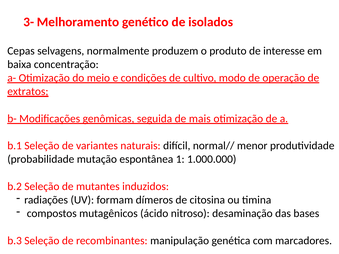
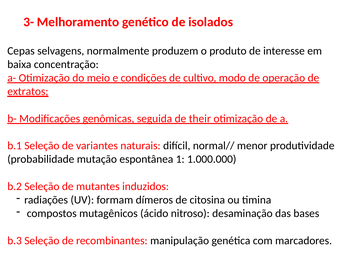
mais: mais -> their
